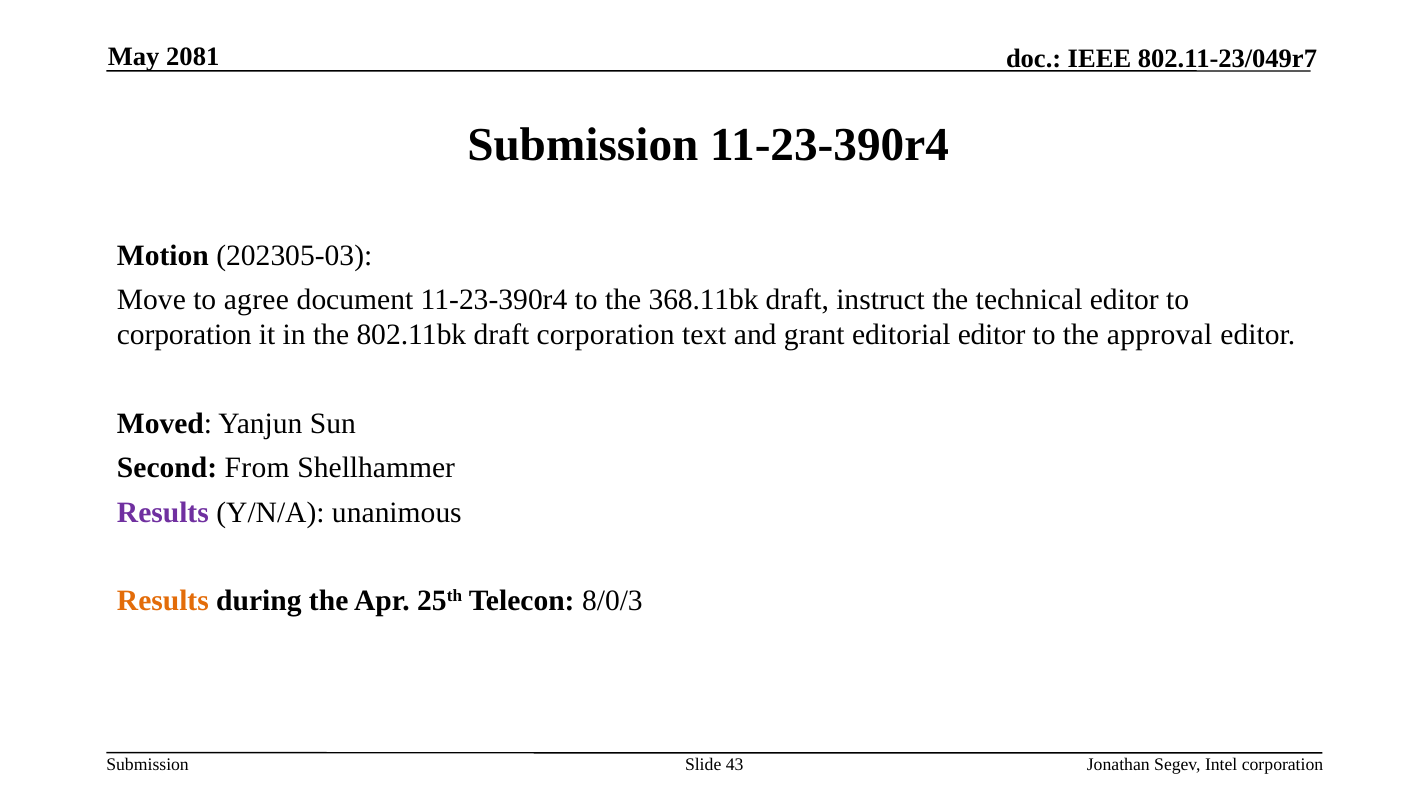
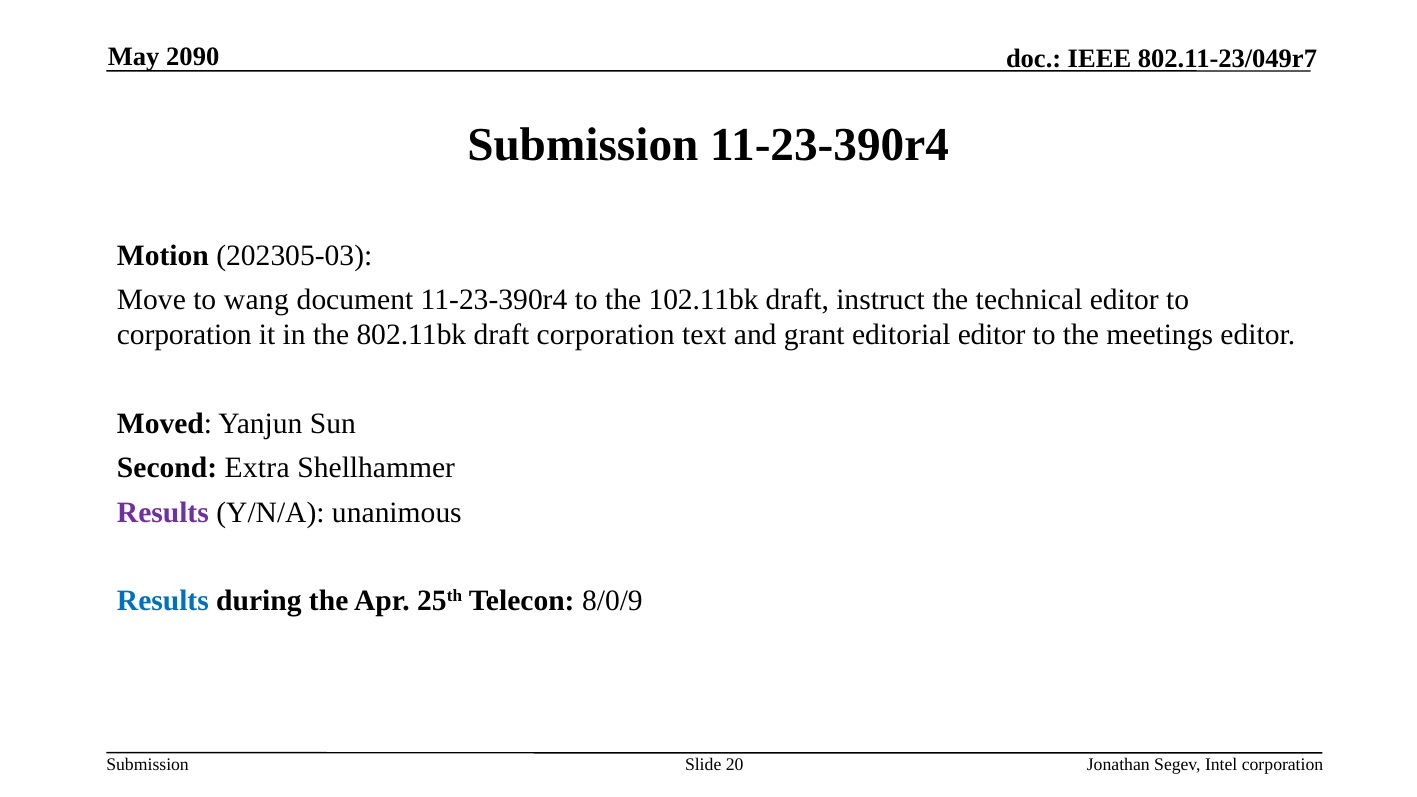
2081: 2081 -> 2090
agree: agree -> wang
368.11bk: 368.11bk -> 102.11bk
approval: approval -> meetings
From: From -> Extra
Results at (163, 601) colour: orange -> blue
8/0/3: 8/0/3 -> 8/0/9
43: 43 -> 20
